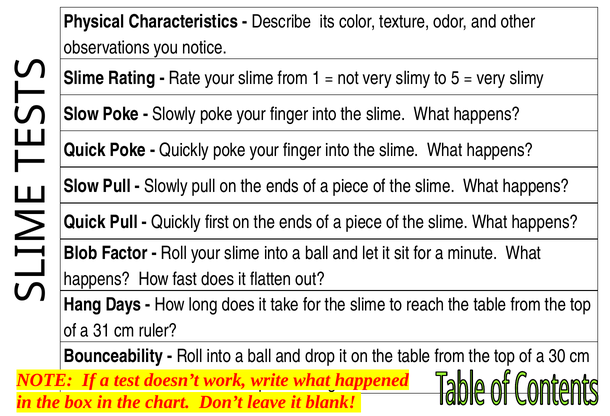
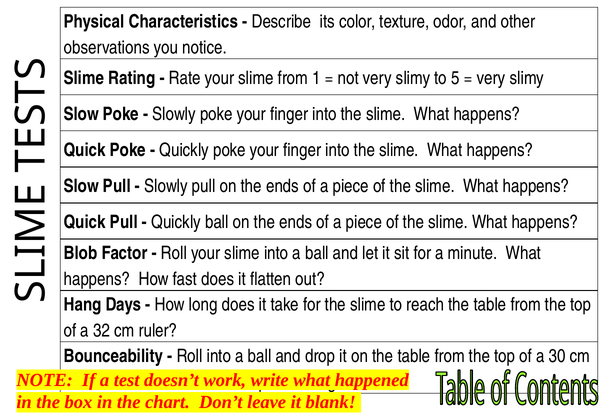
Quickly first: first -> ball
31: 31 -> 32
